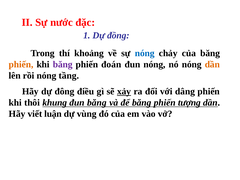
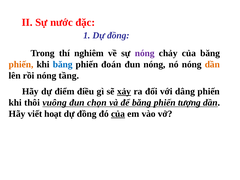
khoảng: khoảng -> nghiêm
nóng at (145, 53) colour: blue -> purple
băng at (63, 64) colour: purple -> blue
đông: đông -> điểm
khung: khung -> vuông
đun băng: băng -> chọn
luận: luận -> hoạt
vùng at (87, 114): vùng -> đồng
của at (118, 114) underline: none -> present
